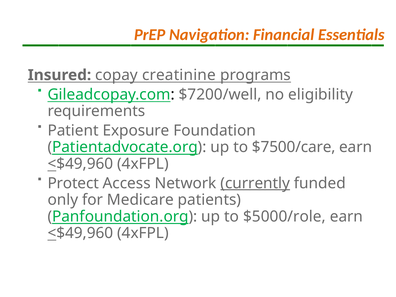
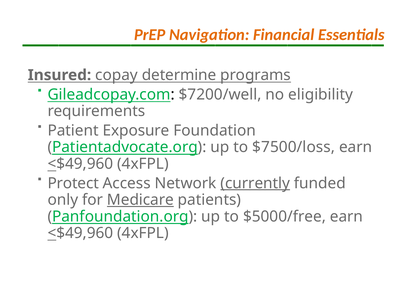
creatinine: creatinine -> determine
$7500/care: $7500/care -> $7500/loss
Medicare underline: none -> present
$5000/role: $5000/role -> $5000/free
